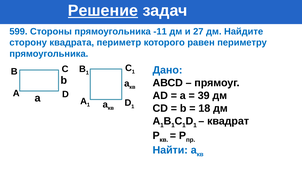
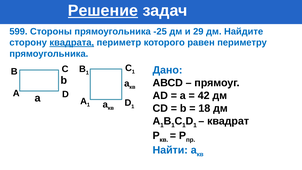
-11: -11 -> -25
27: 27 -> 29
квадрата underline: none -> present
39: 39 -> 42
